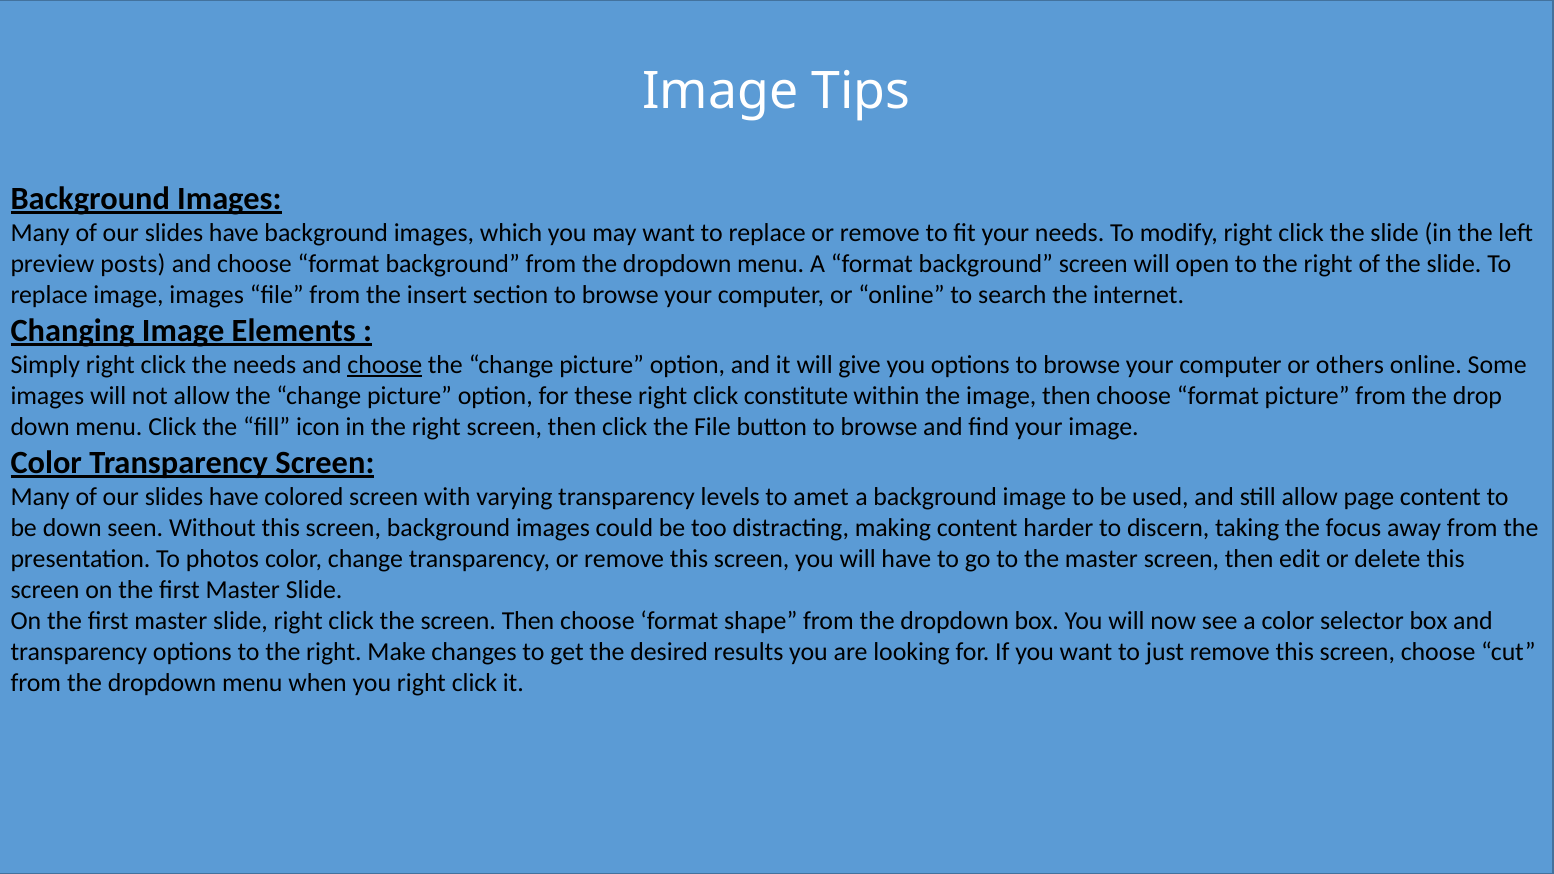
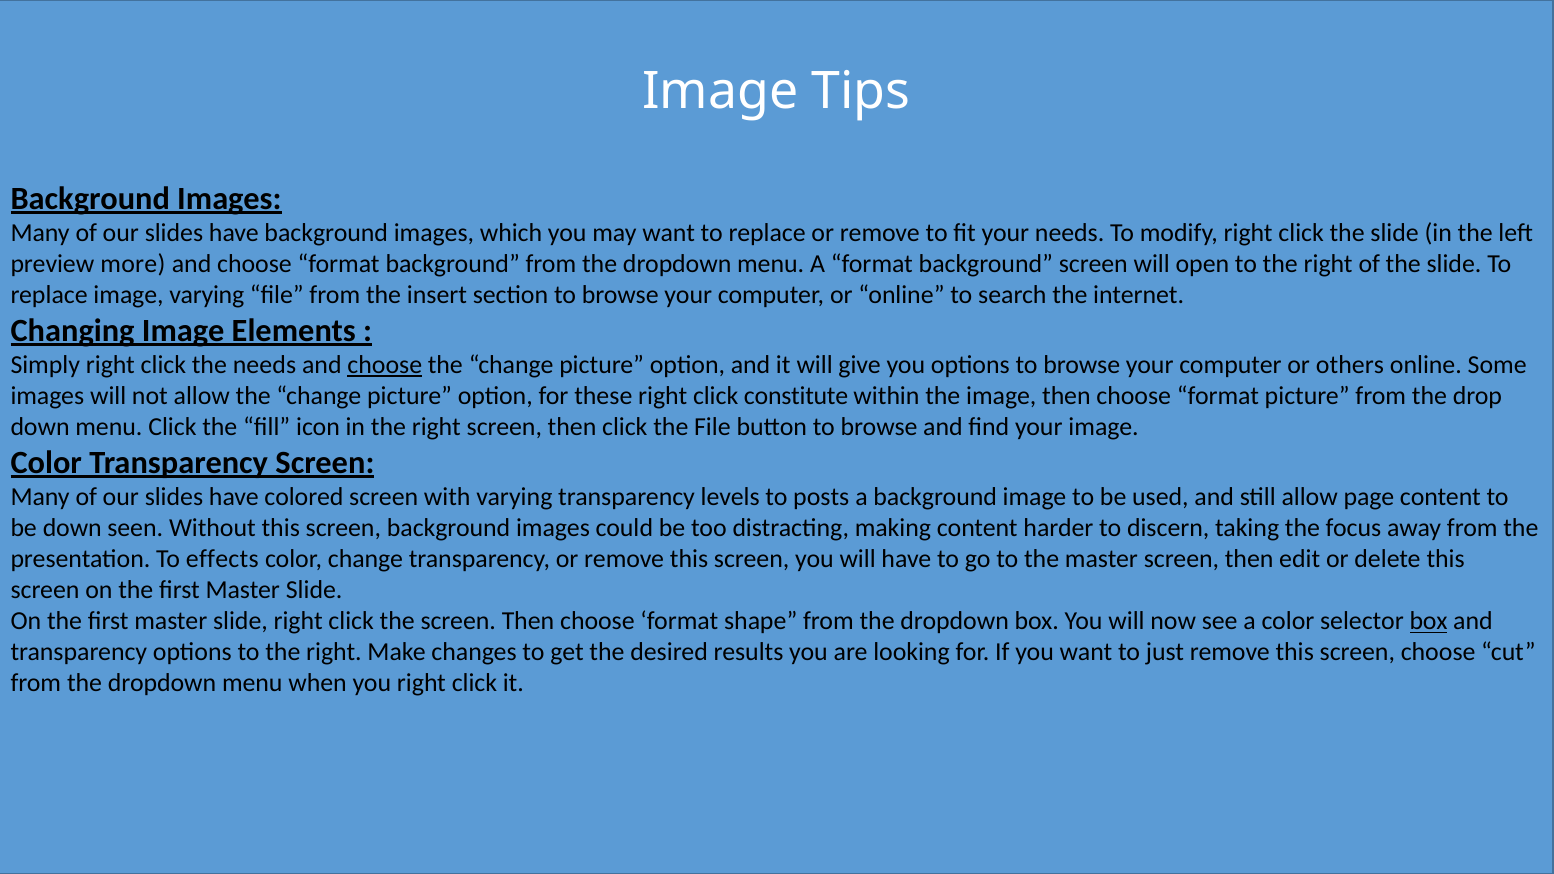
posts: posts -> more
image images: images -> varying
amet: amet -> posts
photos: photos -> effects
box at (1429, 621) underline: none -> present
